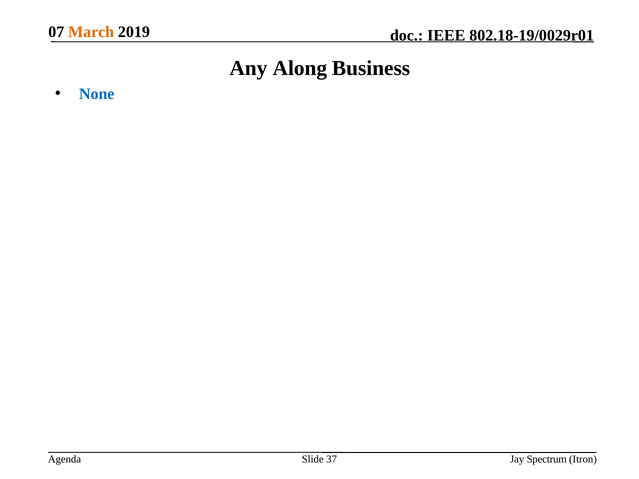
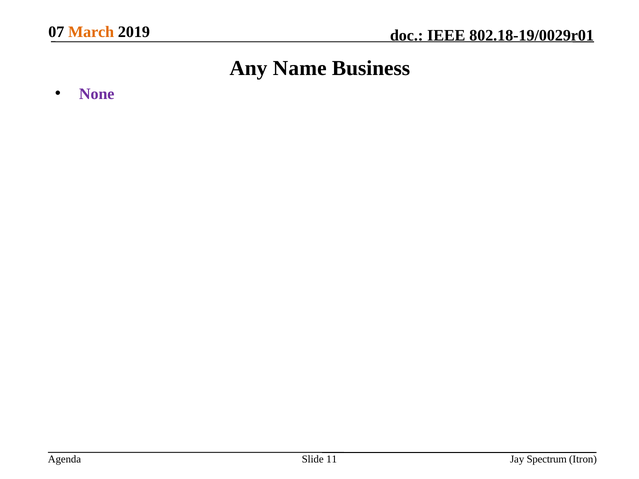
Along: Along -> Name
None colour: blue -> purple
37: 37 -> 11
